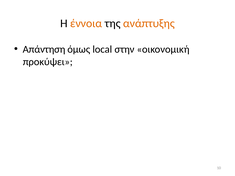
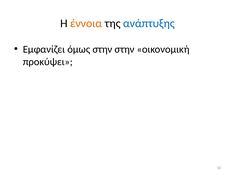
ανάπτυξης colour: orange -> blue
Απάντηση: Απάντηση -> Εμφανίζει
όμως local: local -> στην
